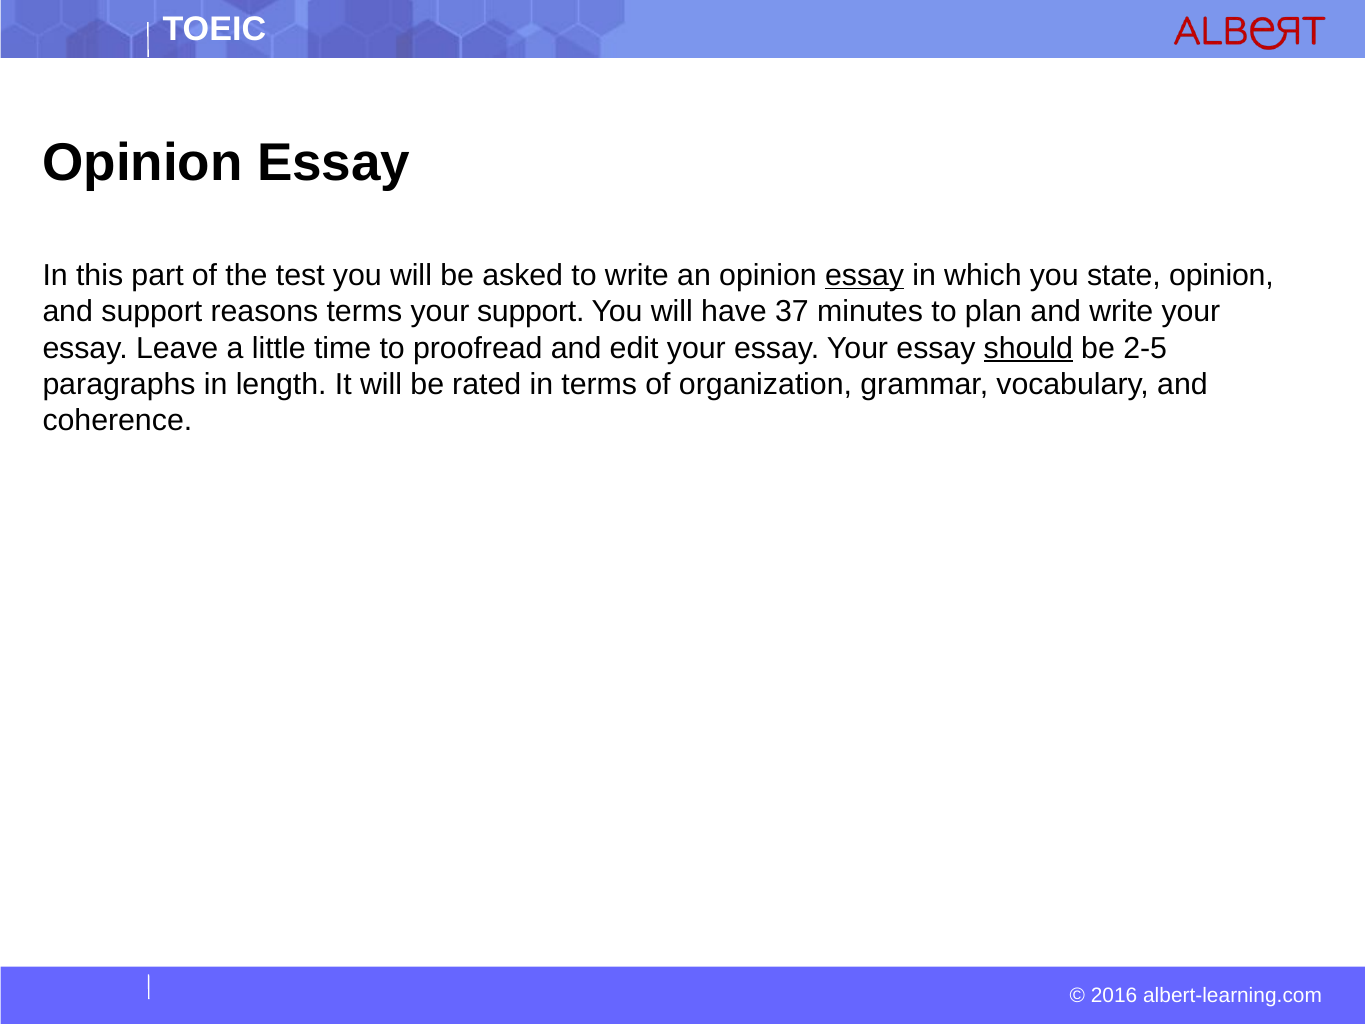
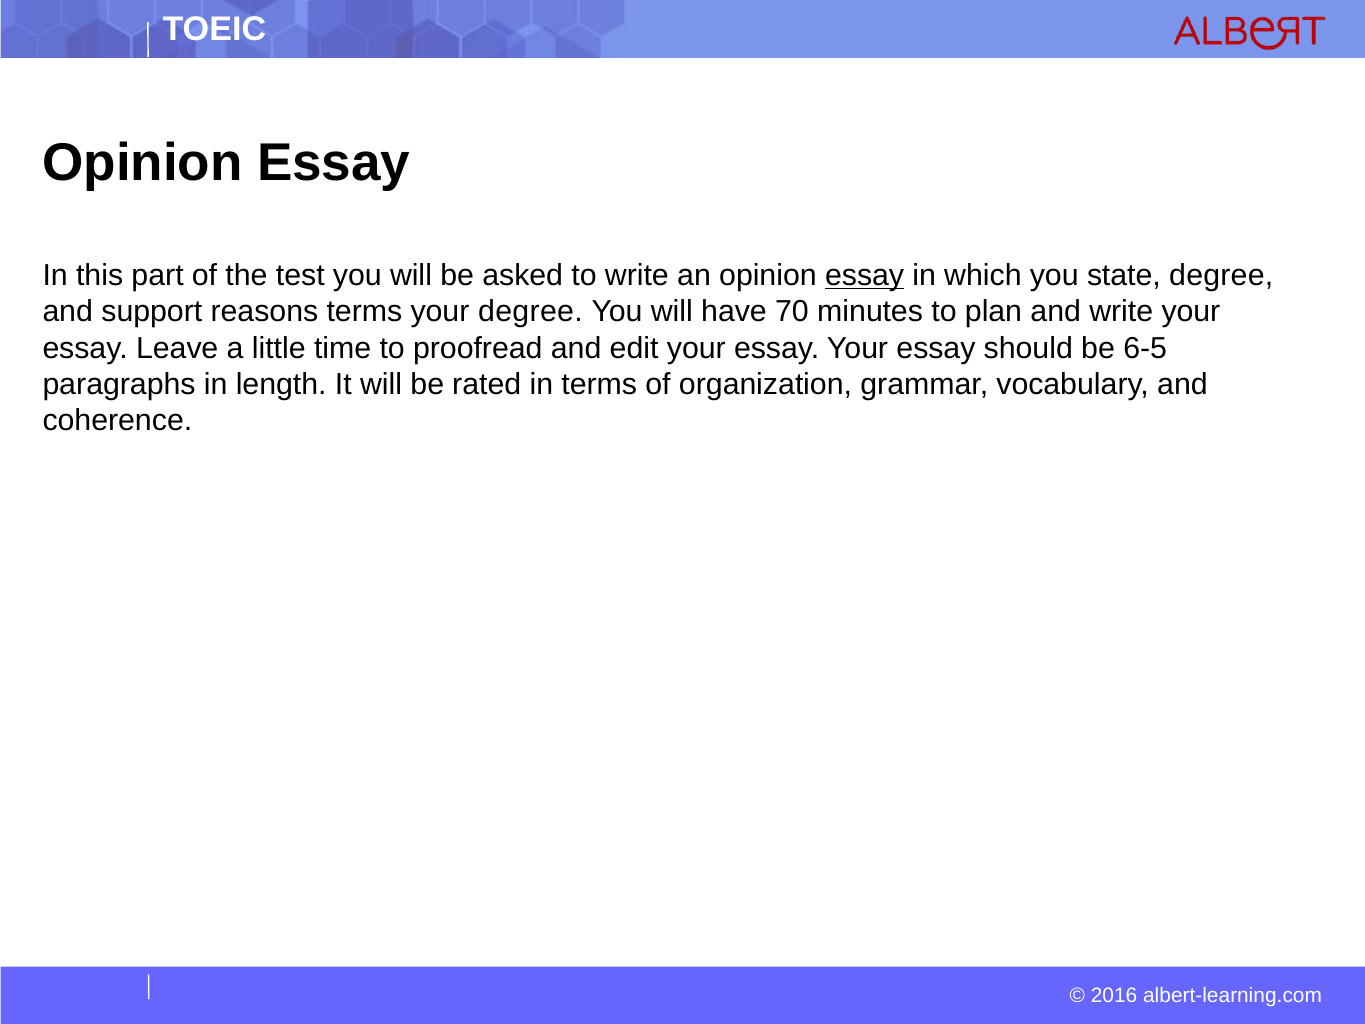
state opinion: opinion -> degree
your support: support -> degree
37: 37 -> 70
should underline: present -> none
2-5: 2-5 -> 6-5
